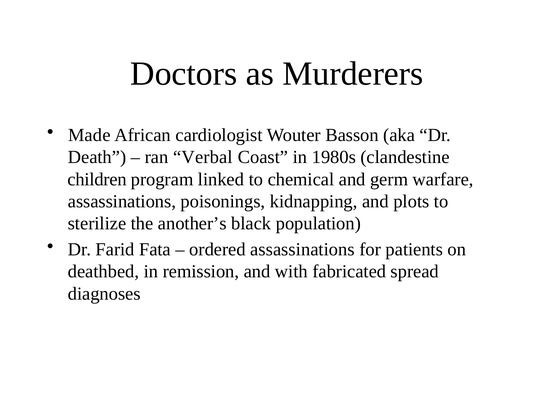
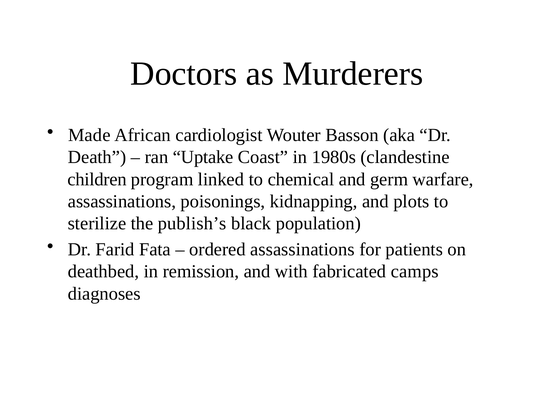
Verbal: Verbal -> Uptake
another’s: another’s -> publish’s
spread: spread -> camps
